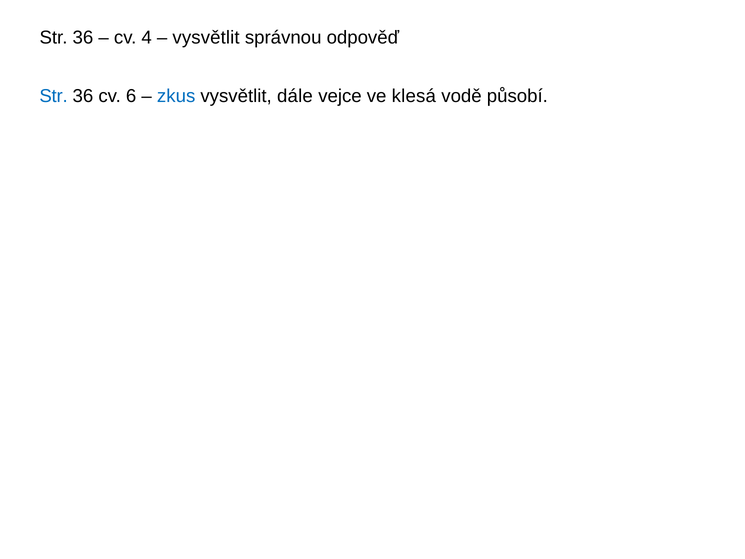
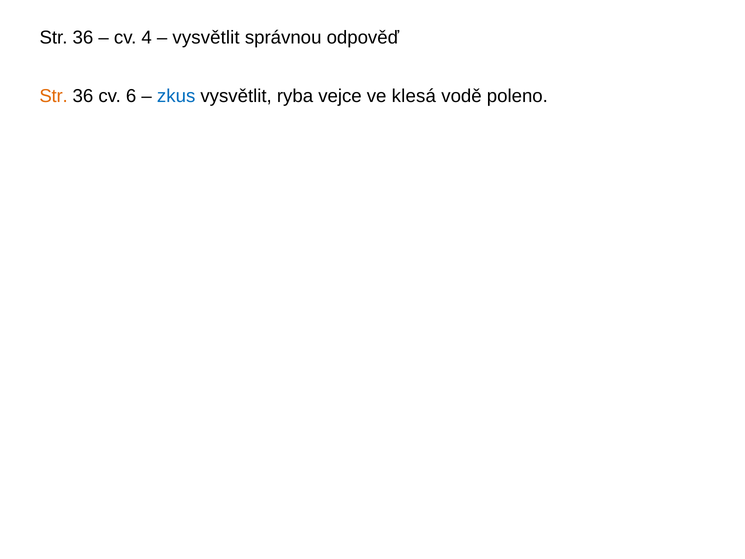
Str at (54, 96) colour: blue -> orange
dále: dále -> ryba
působí: působí -> poleno
